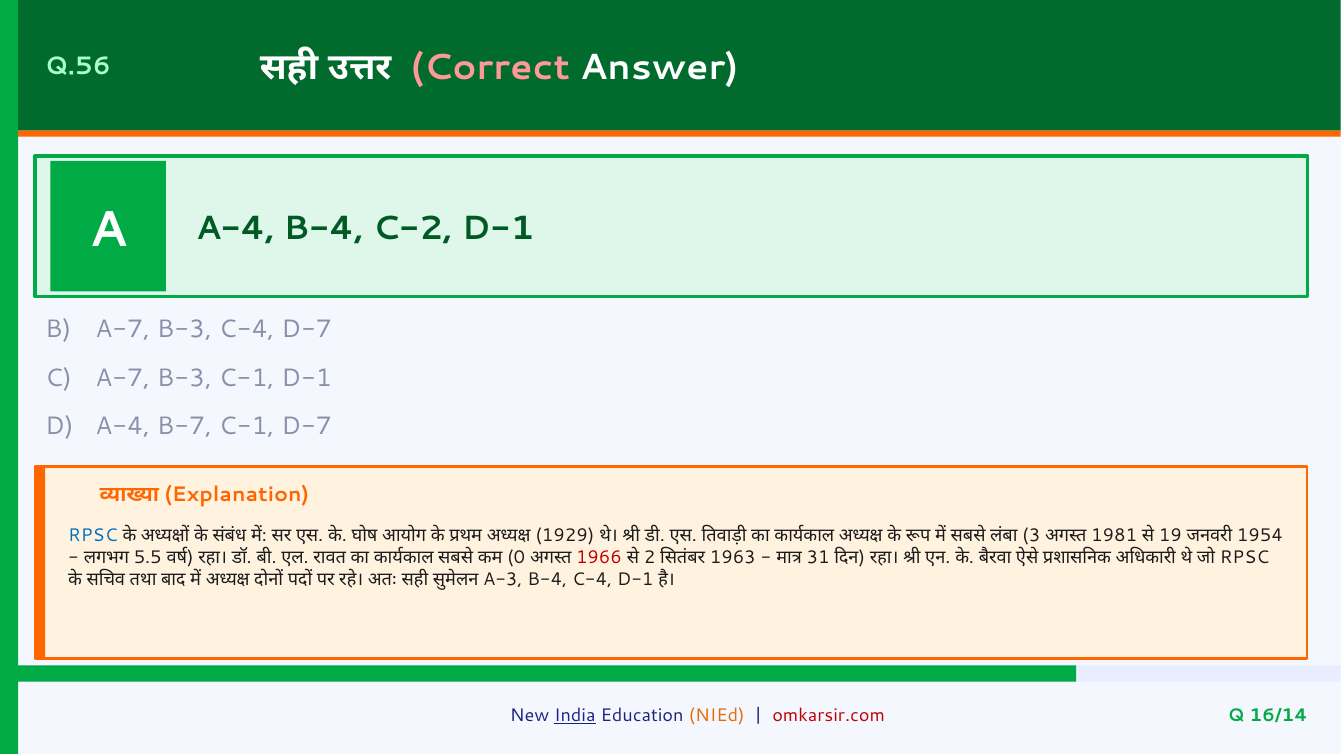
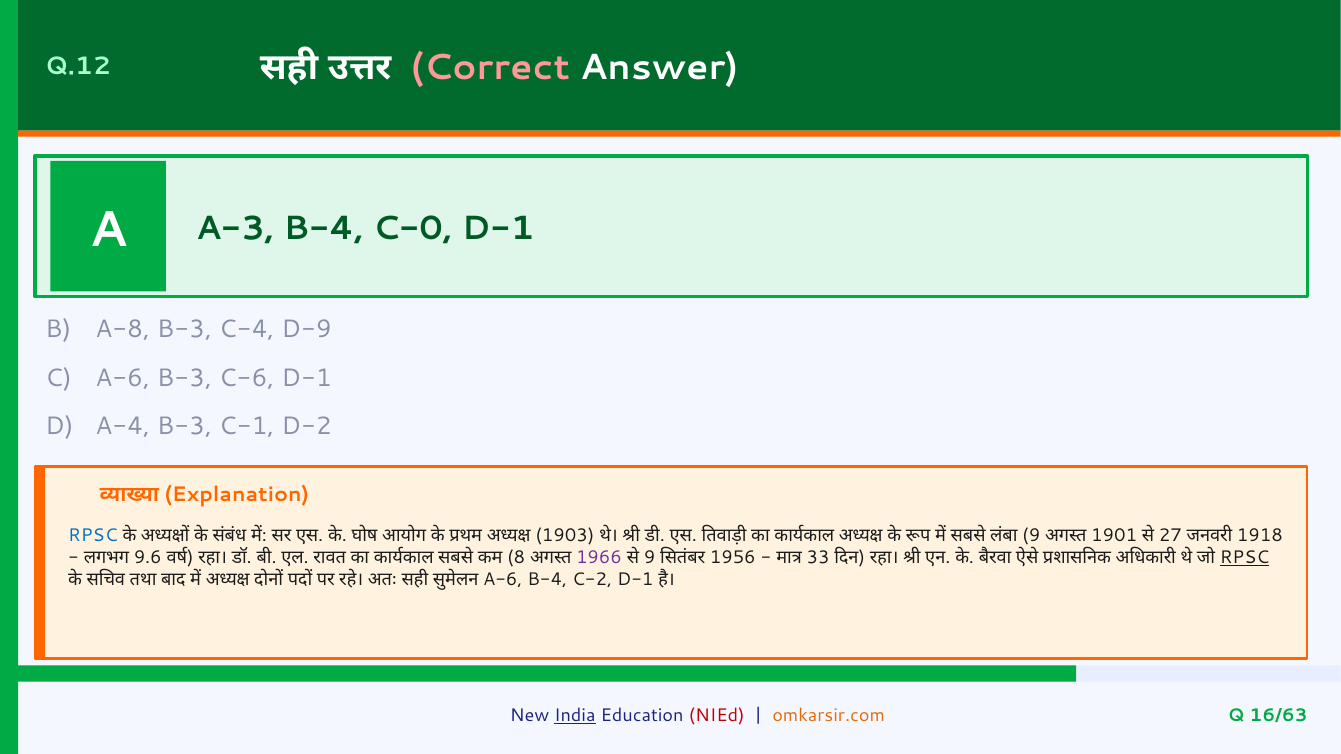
Q.56: Q.56 -> Q.12
A A-4: A-4 -> A-3
C-2: C-2 -> C-0
B A-7: A-7 -> A-8
C-4 D-7: D-7 -> D-9
C A-7: A-7 -> A-6
B-3 C-1: C-1 -> C-6
A-4 B-7: B-7 -> B-3
C-1 D-7: D-7 -> D-2
1929: 1929 -> 1903
3 at (1031, 536): 3 -> 9
1981: 1981 -> 1901
19: 19 -> 27
1954: 1954 -> 1918
5.5: 5.5 -> 9.6
0: 0 -> 8
1966 colour: red -> purple
2 at (650, 558): 2 -> 9
1963: 1963 -> 1956
31: 31 -> 33
RPSC at (1244, 558) underline: none -> present
A-3 at (503, 579): A-3 -> A-6
B-4 C-4: C-4 -> C-2
NIEd colour: orange -> red
omkarsir.com colour: red -> orange
16/14: 16/14 -> 16/63
